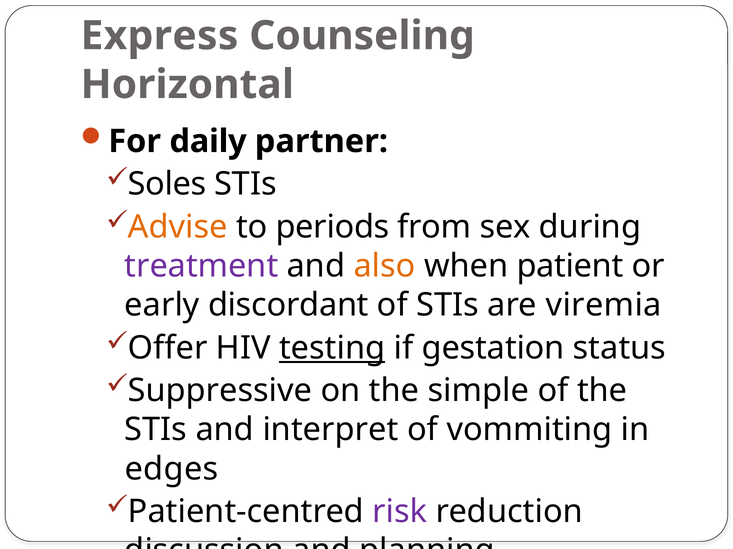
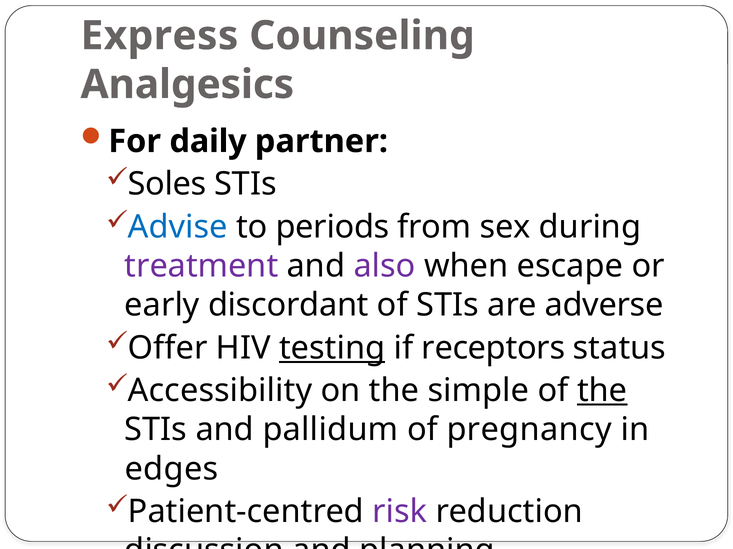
Horizontal: Horizontal -> Analgesics
Advise colour: orange -> blue
also colour: orange -> purple
patient: patient -> escape
viremia: viremia -> adverse
gestation: gestation -> receptors
Suppressive: Suppressive -> Accessibility
the at (602, 391) underline: none -> present
interpret: interpret -> pallidum
vommiting: vommiting -> pregnancy
